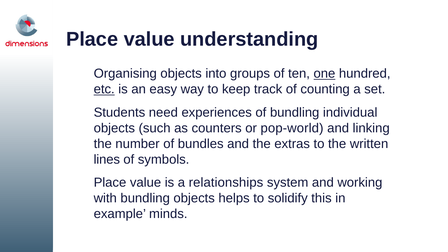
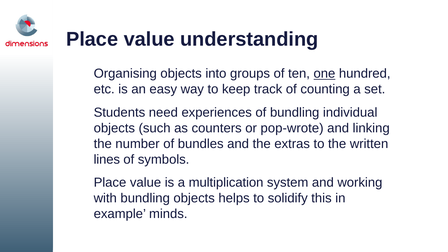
etc underline: present -> none
pop-world: pop-world -> pop-wrote
relationships: relationships -> multiplication
